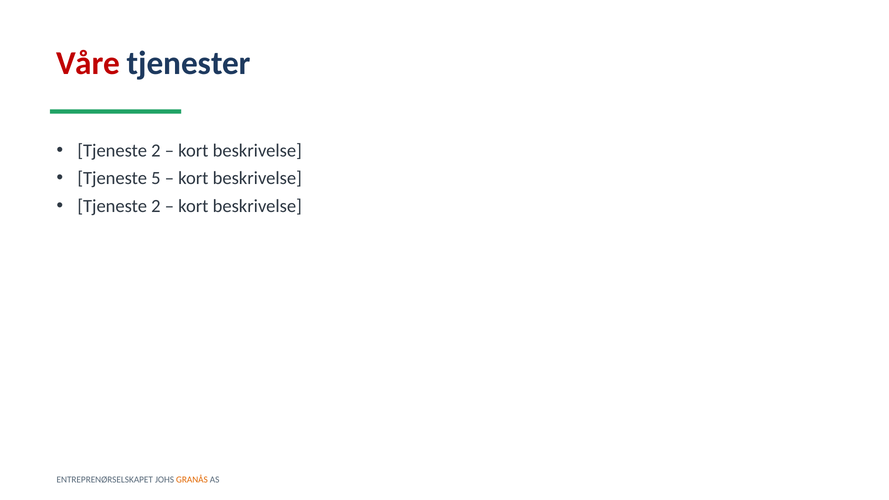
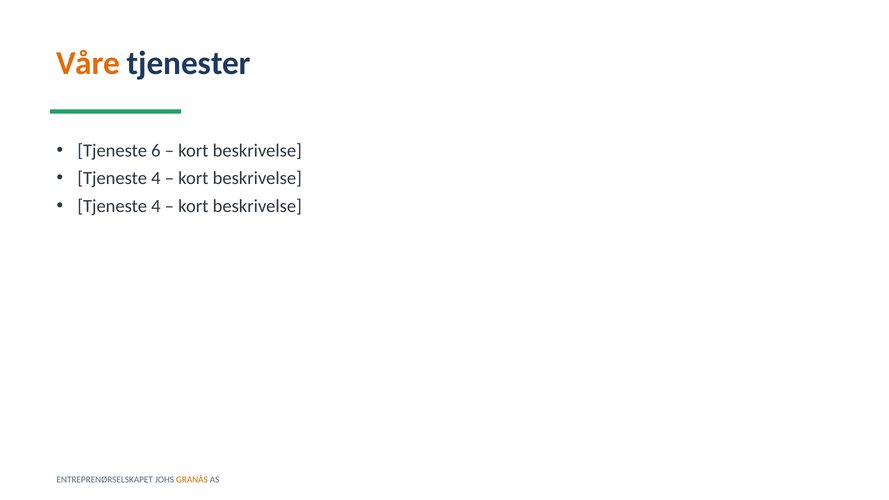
Våre colour: red -> orange
2 at (156, 151): 2 -> 6
5 at (156, 178): 5 -> 4
2 at (156, 206): 2 -> 4
